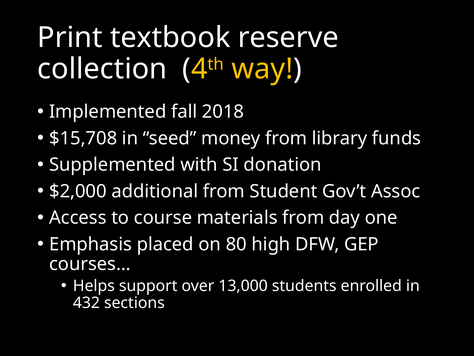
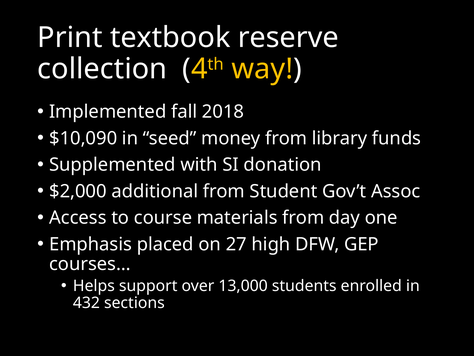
$15,708: $15,708 -> $10,090
80: 80 -> 27
